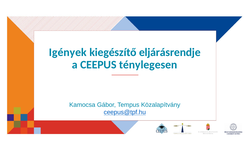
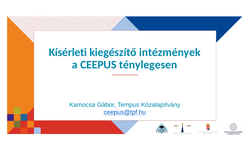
Igények: Igények -> Kísérleti
eljárásrendje: eljárásrendje -> intézmények
